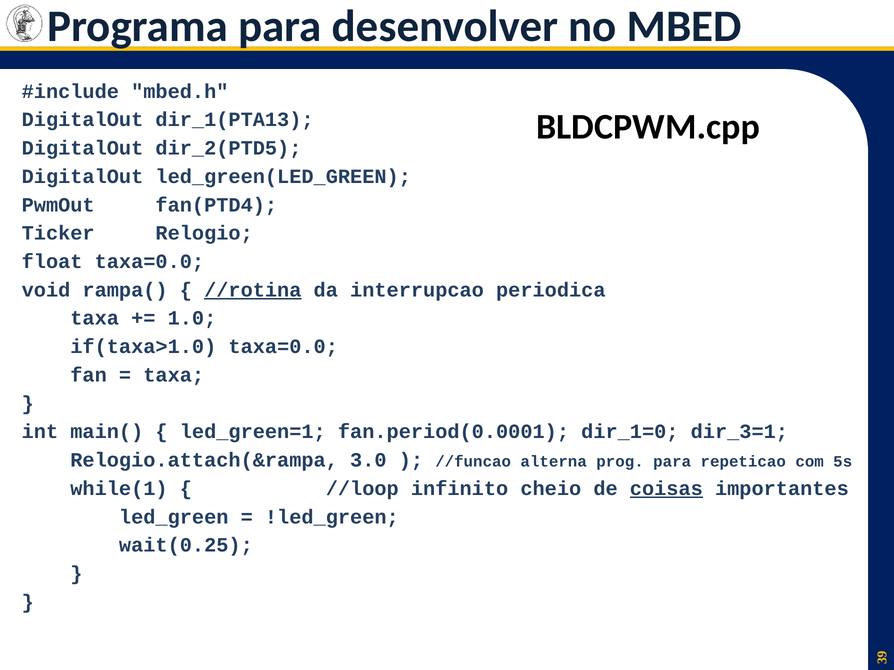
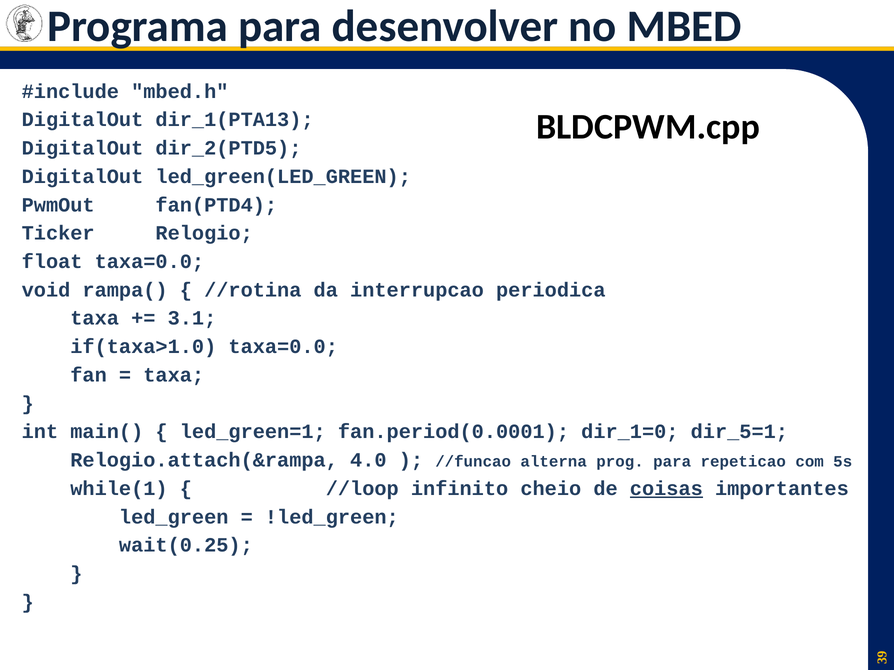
//rotina underline: present -> none
1.0: 1.0 -> 3.1
dir_3=1: dir_3=1 -> dir_5=1
3.0: 3.0 -> 4.0
